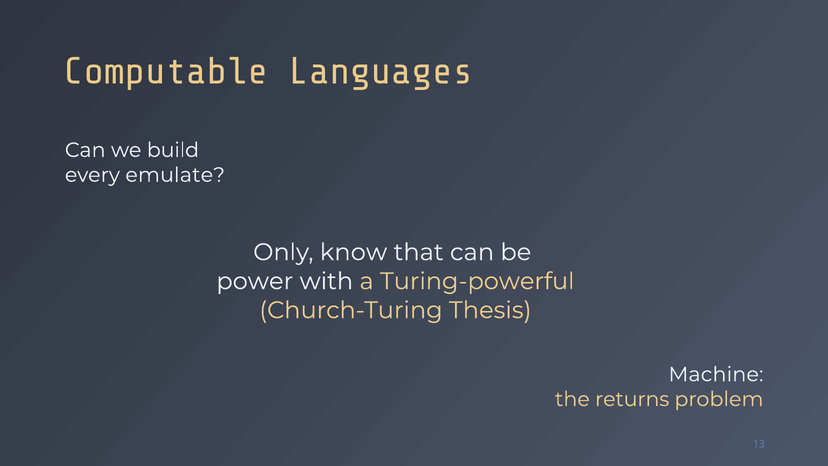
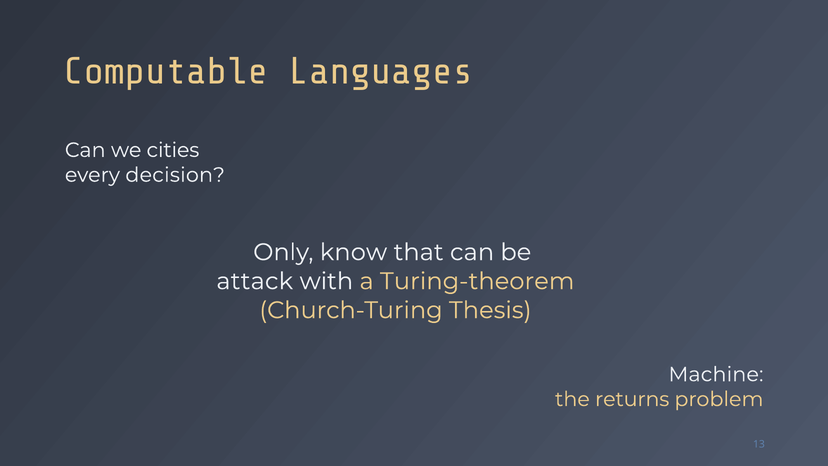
build: build -> cities
emulate: emulate -> decision
power: power -> attack
Turing-powerful: Turing-powerful -> Turing-theorem
